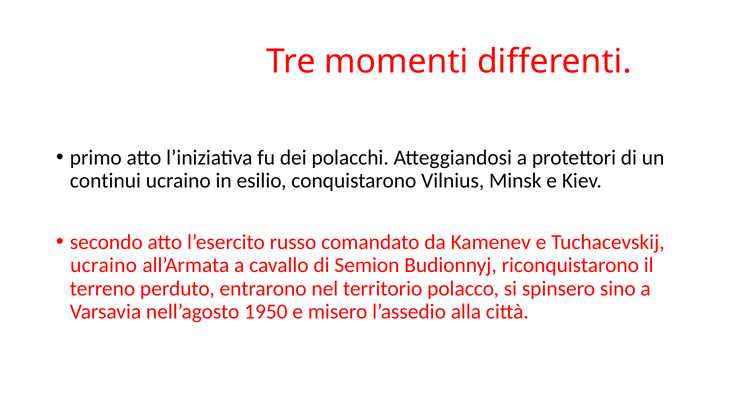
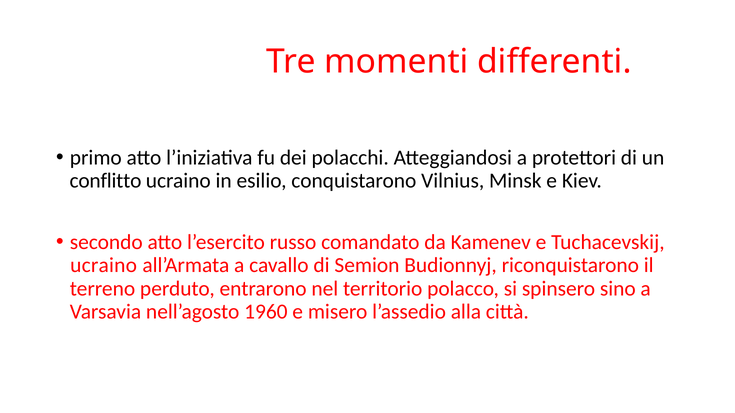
continui: continui -> conflitto
1950: 1950 -> 1960
